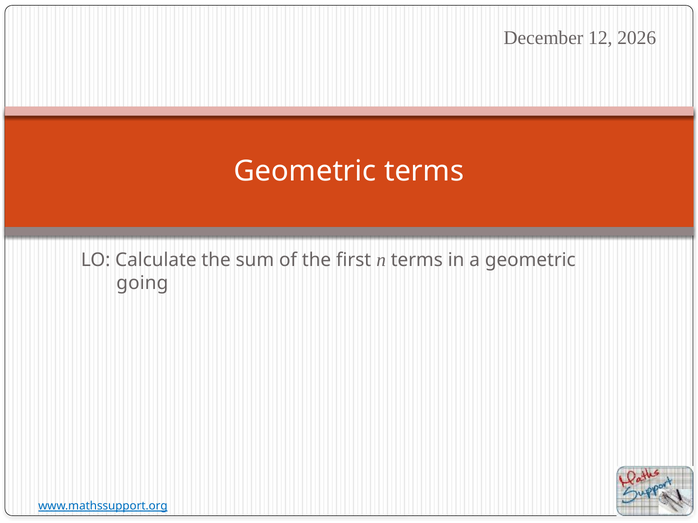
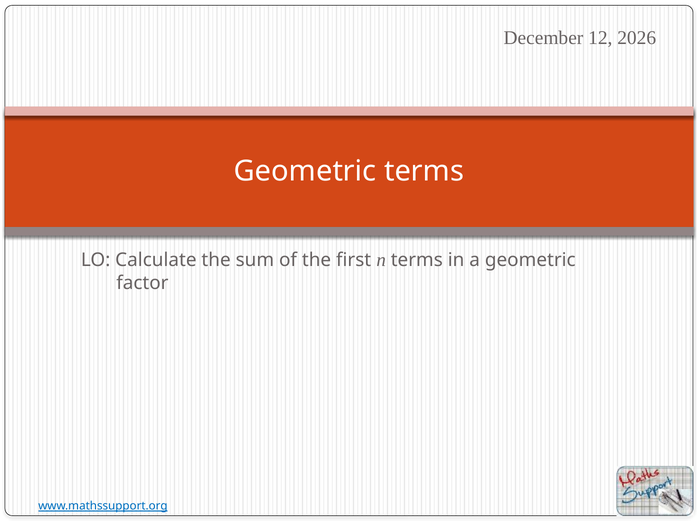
going: going -> factor
